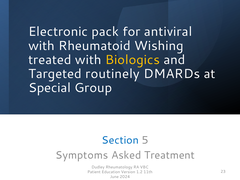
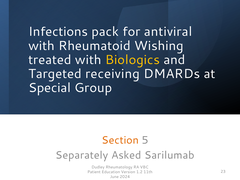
Electronic: Electronic -> Infections
routinely: routinely -> receiving
Section colour: blue -> orange
Symptoms: Symptoms -> Separately
Treatment: Treatment -> Sarilumab
